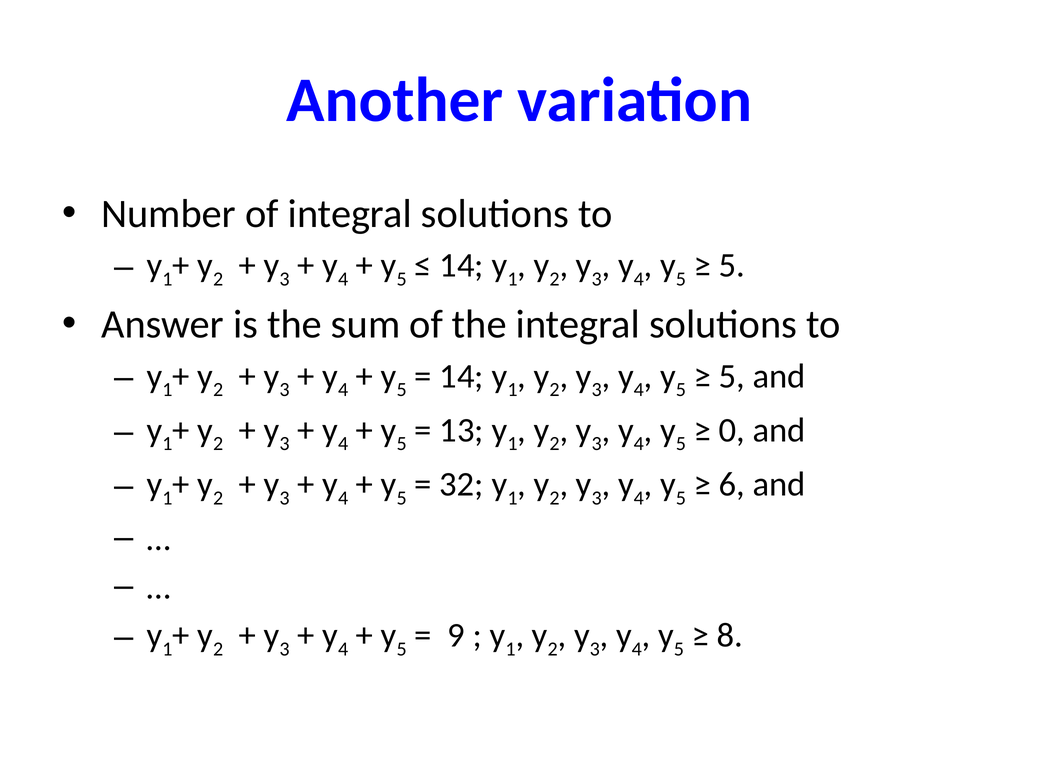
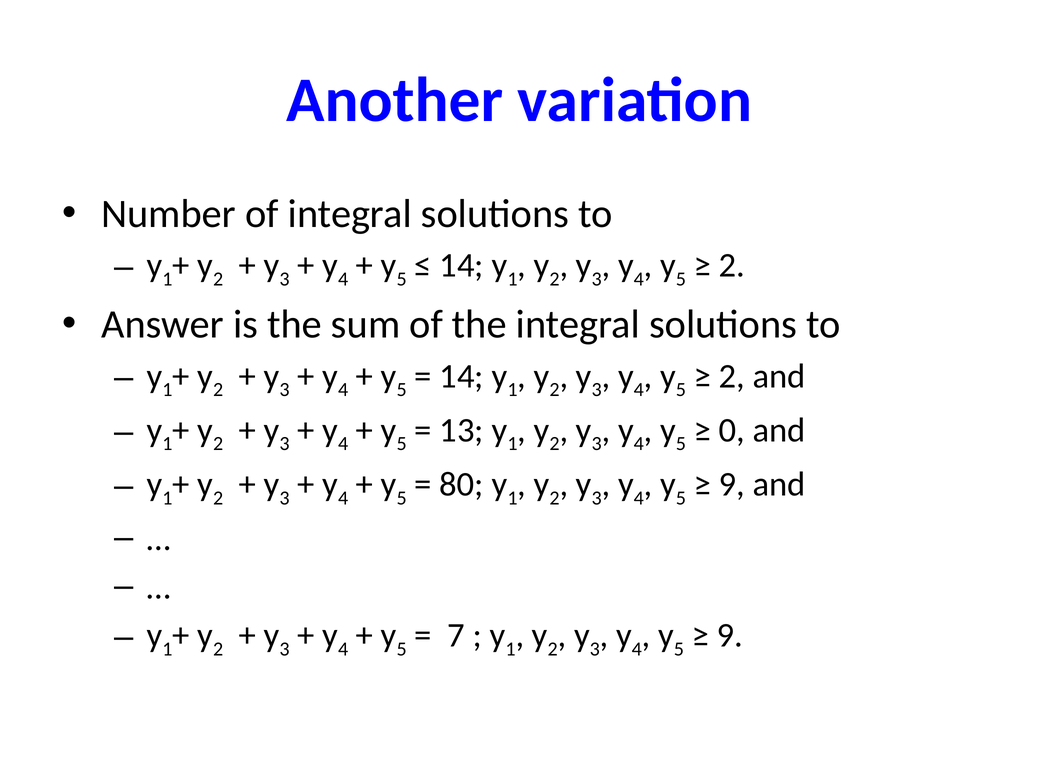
5 at (732, 266): 5 -> 2
5 at (732, 376): 5 -> 2
32: 32 -> 80
6 at (732, 485): 6 -> 9
9: 9 -> 7
8 at (730, 636): 8 -> 9
